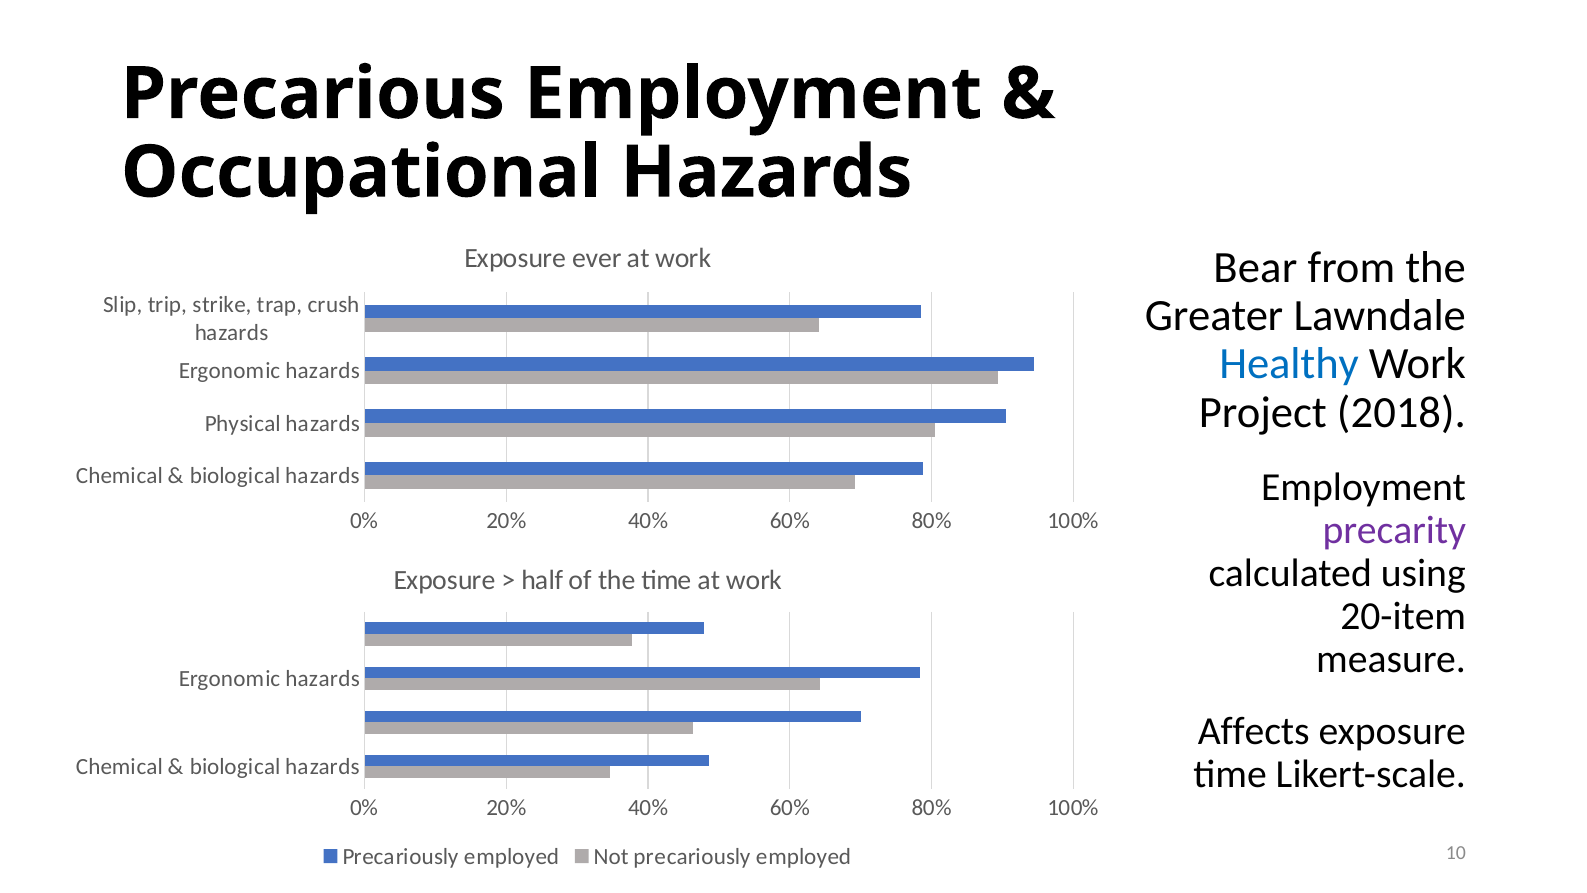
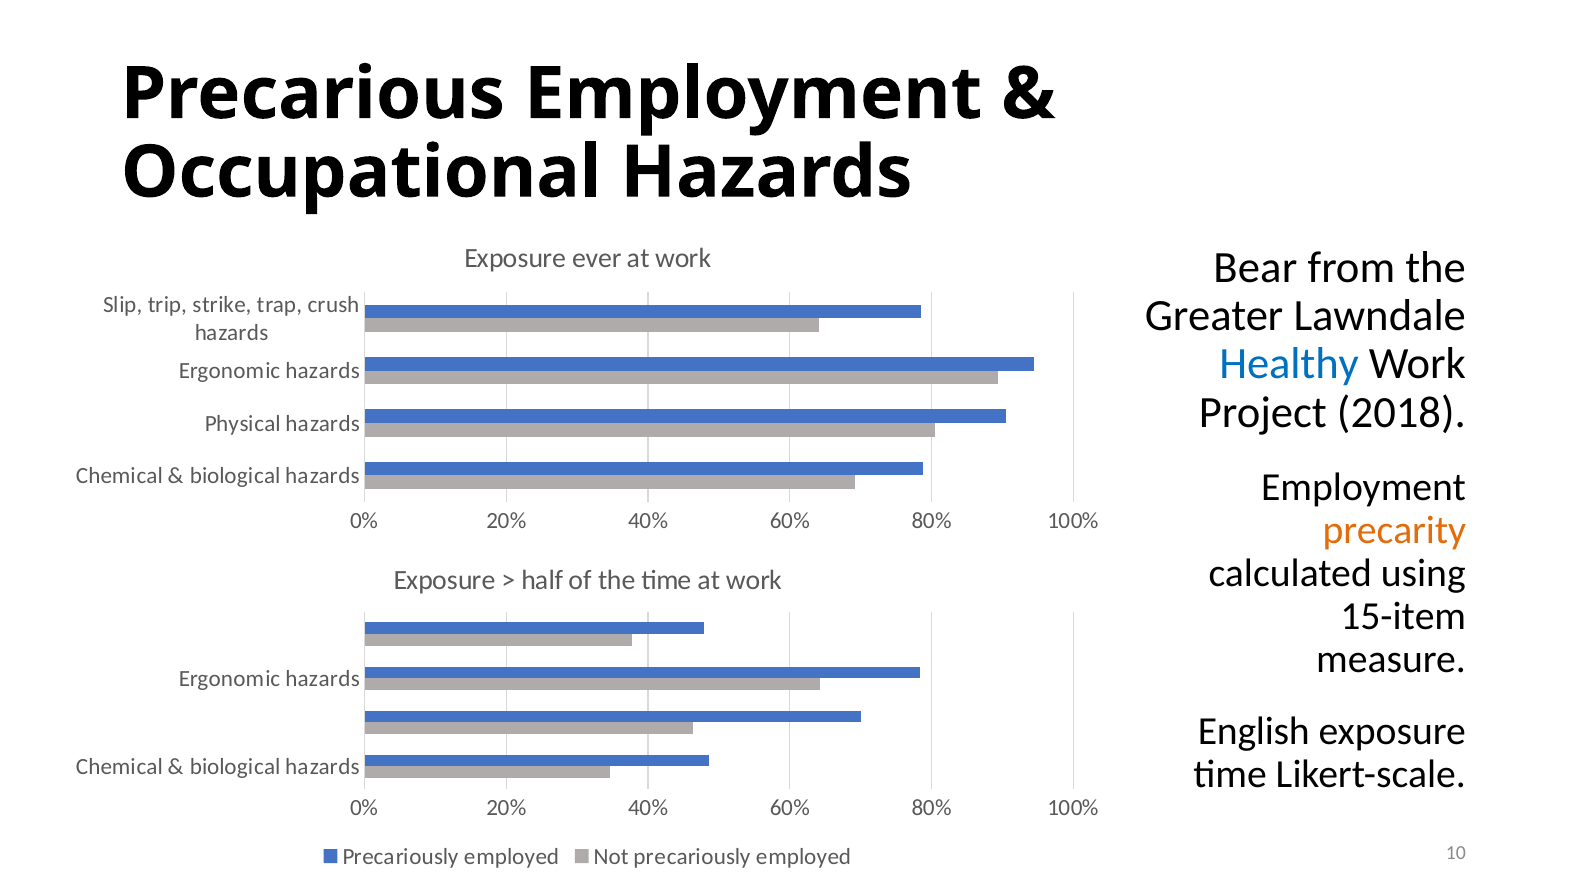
precarity colour: purple -> orange
20-item: 20-item -> 15-item
Affects: Affects -> English
